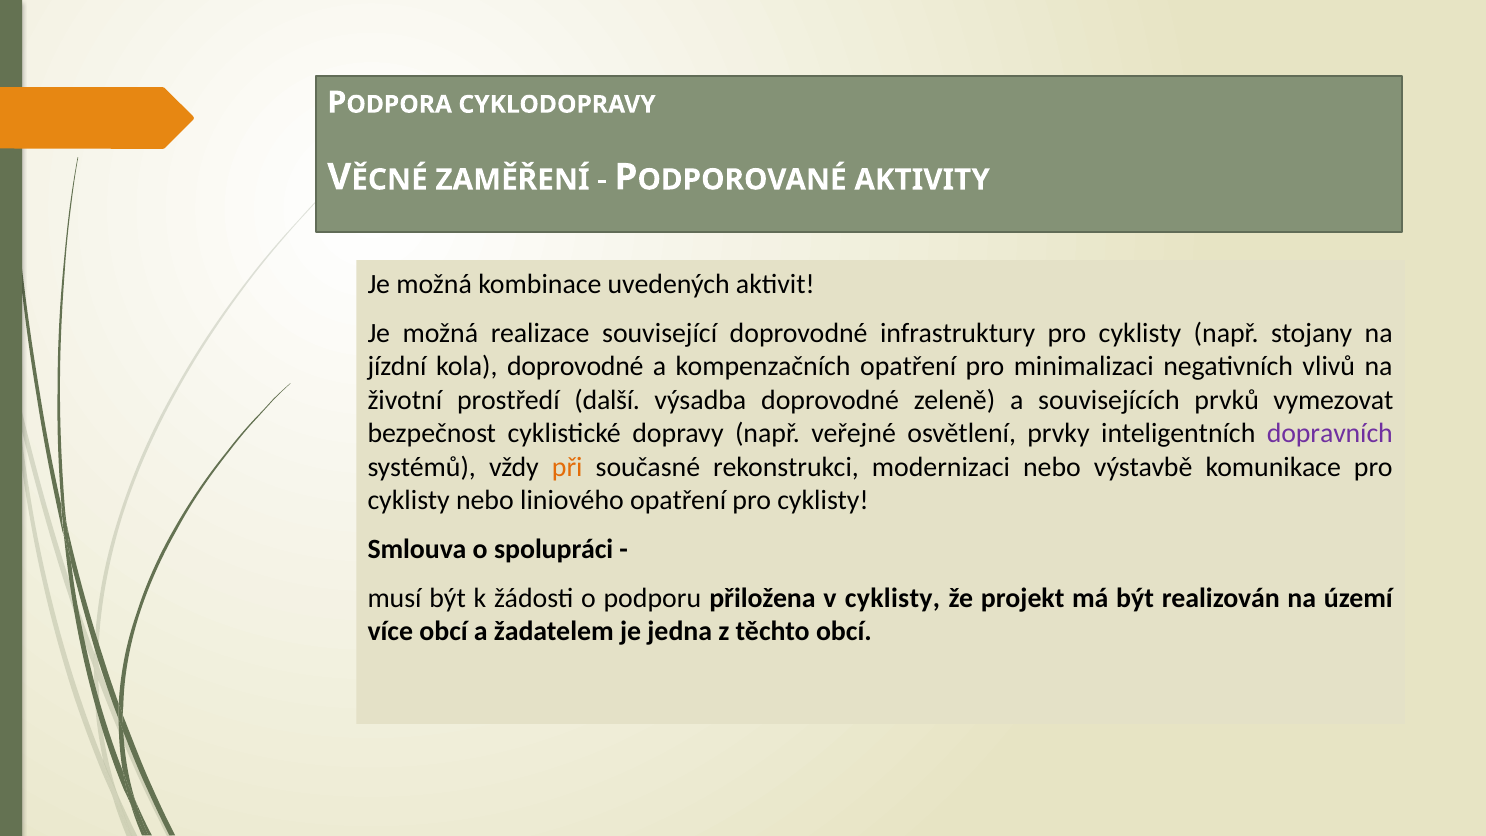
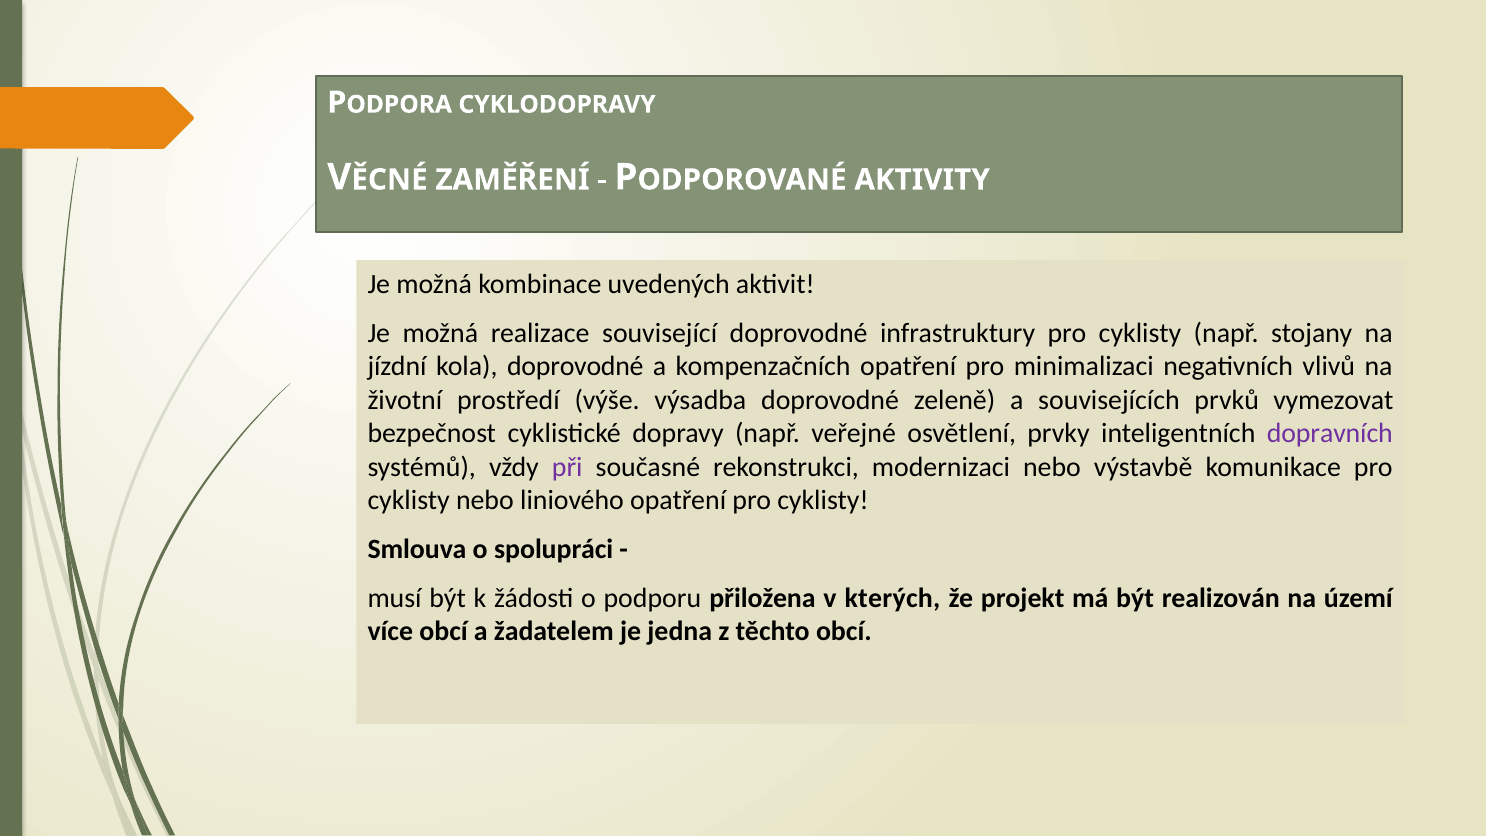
další: další -> výše
při colour: orange -> purple
v cyklisty: cyklisty -> kterých
